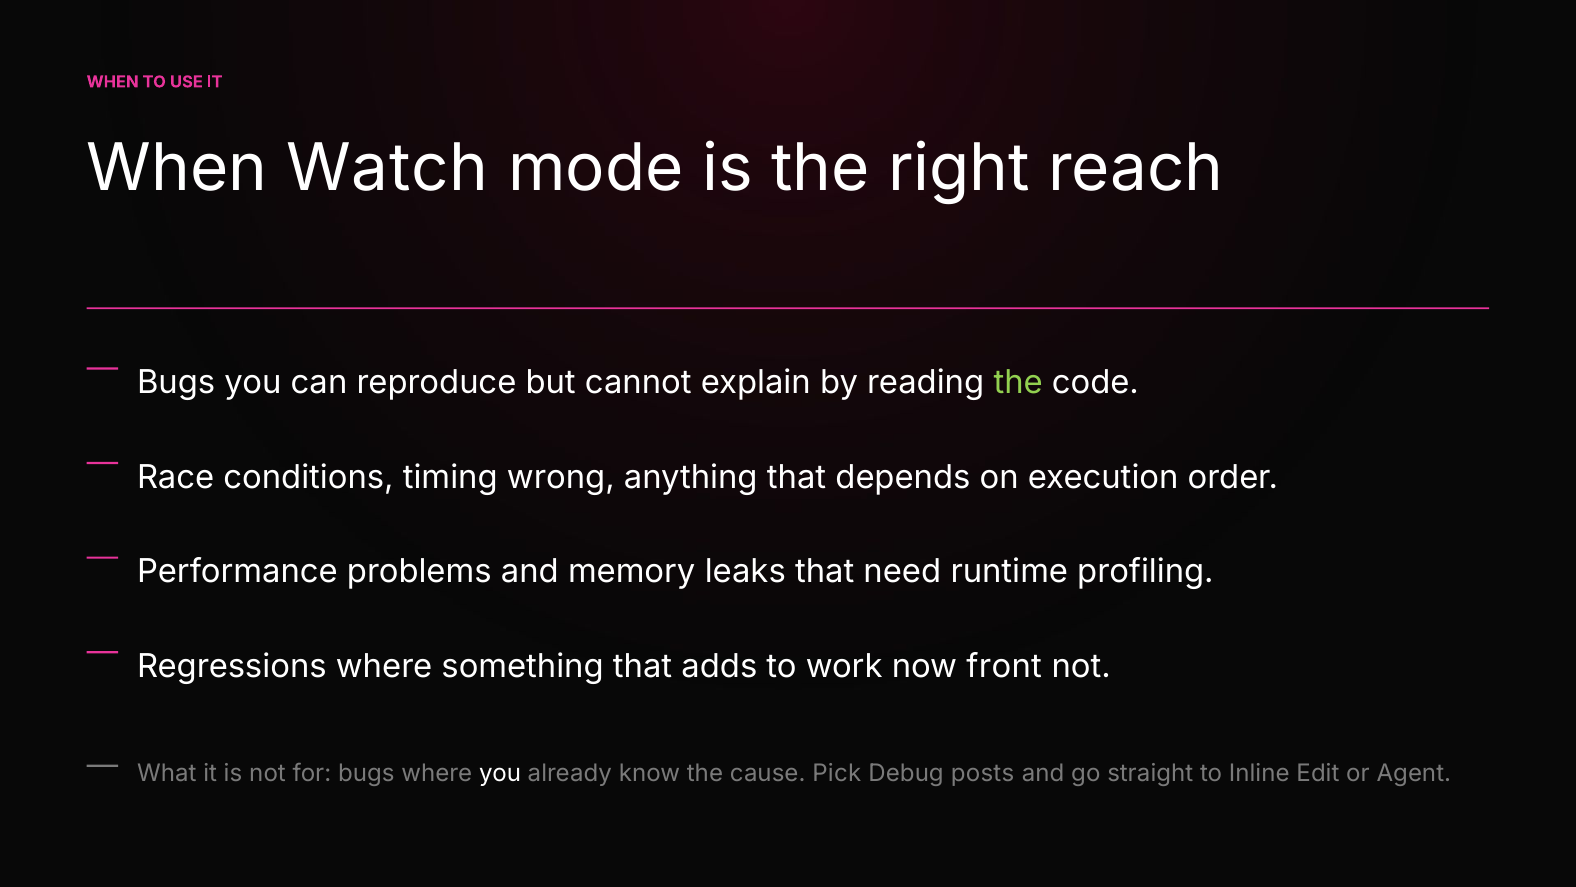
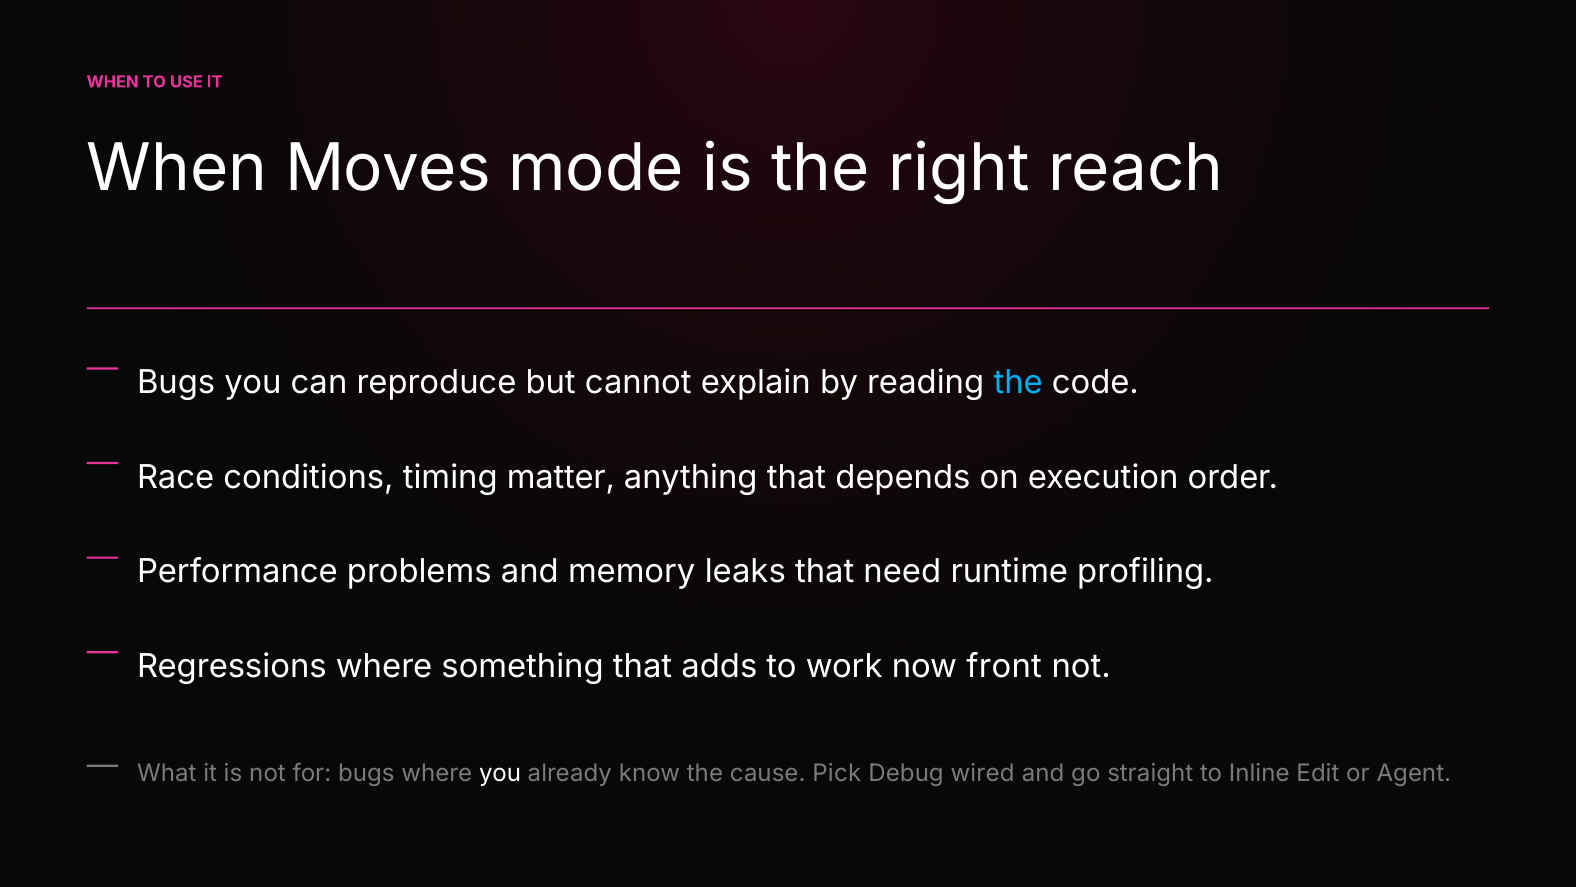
Watch: Watch -> Moves
the at (1018, 382) colour: light green -> light blue
wrong: wrong -> matter
posts: posts -> wired
